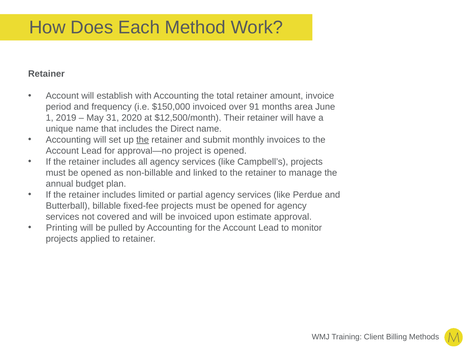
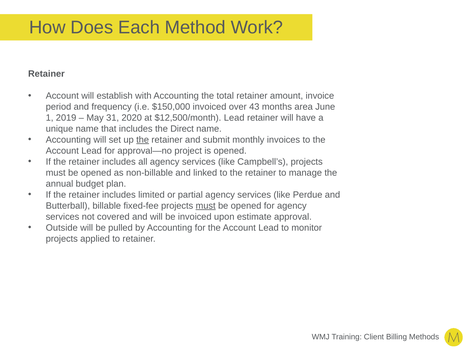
91: 91 -> 43
$12,500/month Their: Their -> Lead
must at (206, 205) underline: none -> present
Printing: Printing -> Outside
